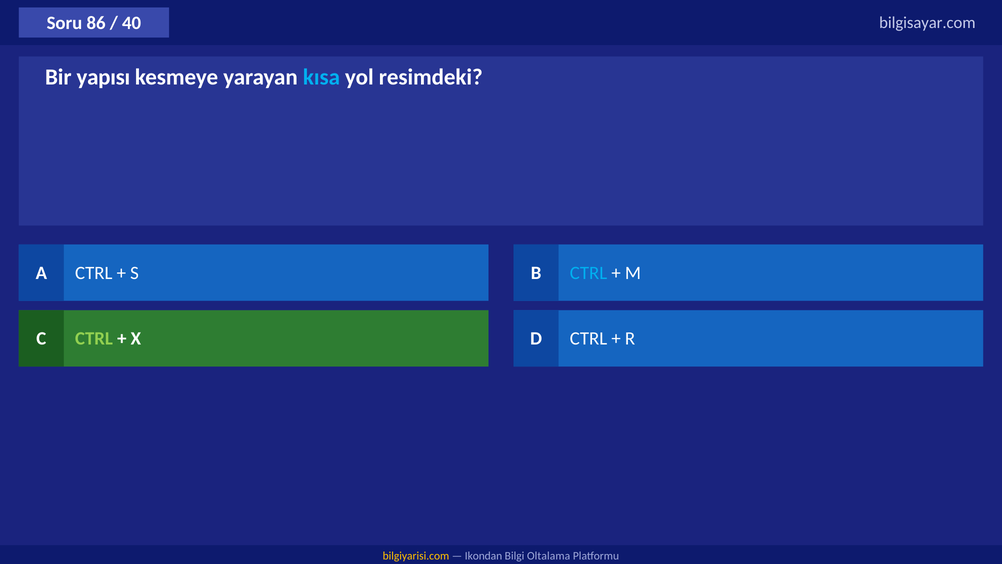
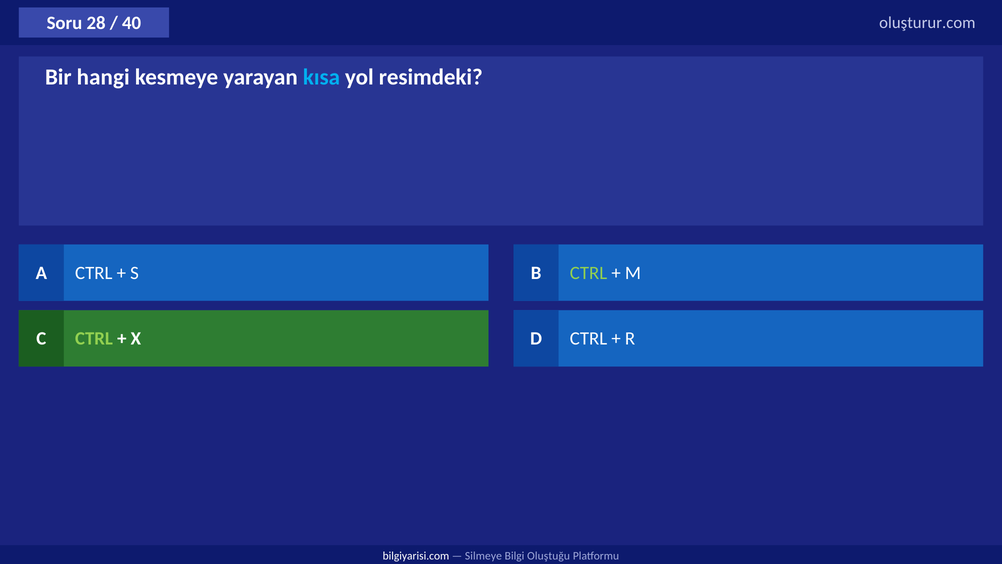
86: 86 -> 28
bilgisayar.com: bilgisayar.com -> oluşturur.com
yapısı: yapısı -> hangi
CTRL at (589, 273) colour: light blue -> light green
bilgiyarisi.com colour: yellow -> white
Ikondan: Ikondan -> Silmeye
Oltalama: Oltalama -> Oluştuğu
